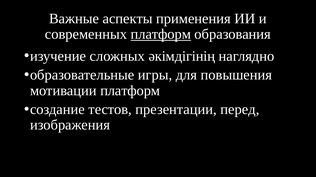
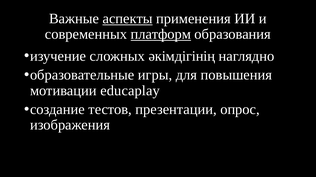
аспекты underline: none -> present
мотивации платформ: платформ -> educaplay
перед: перед -> опрос
